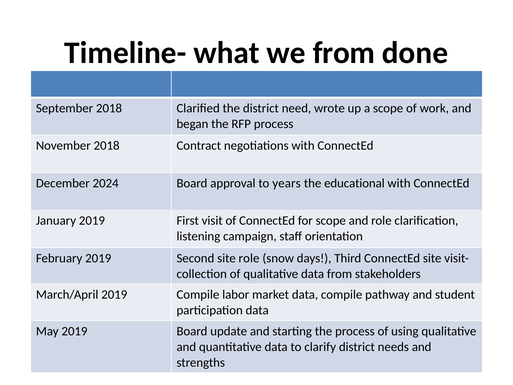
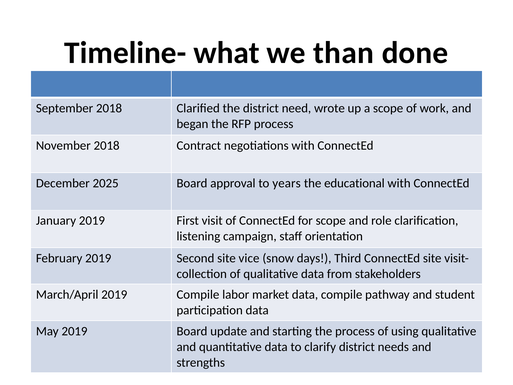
we from: from -> than
2024: 2024 -> 2025
site role: role -> vice
